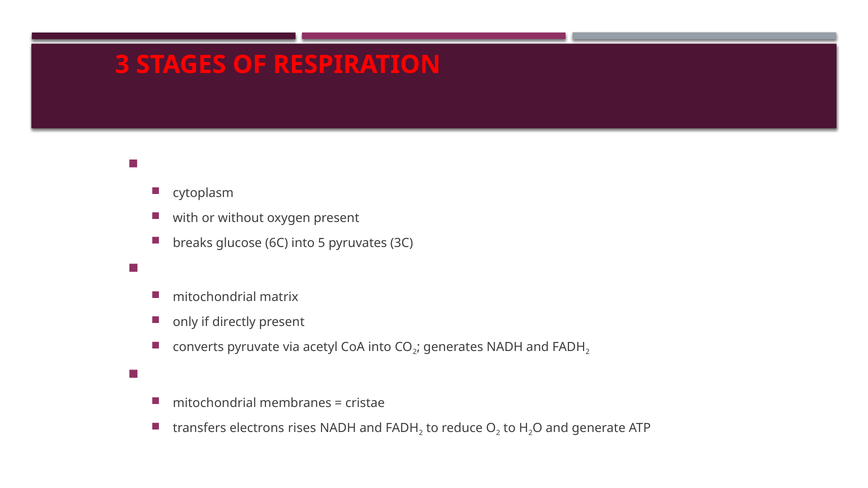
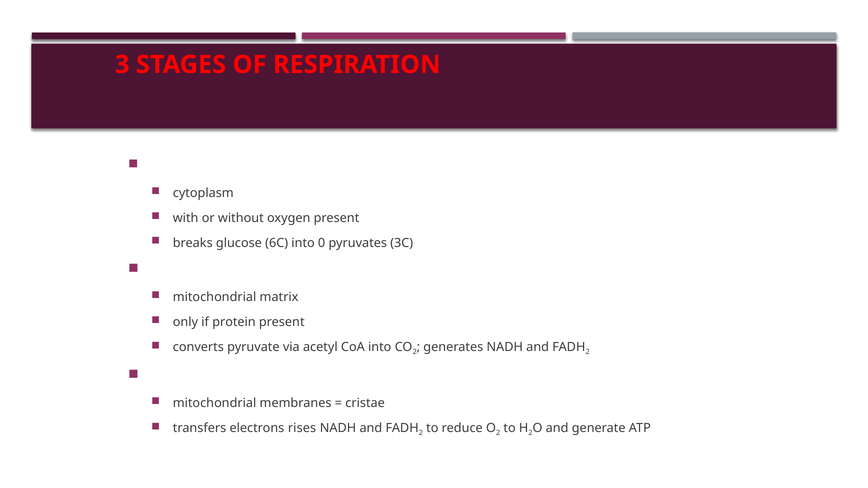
5: 5 -> 0
directly: directly -> protein
